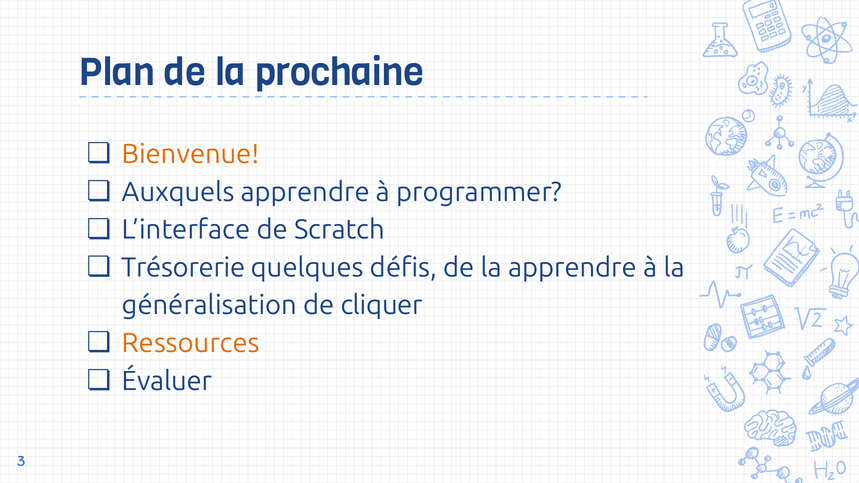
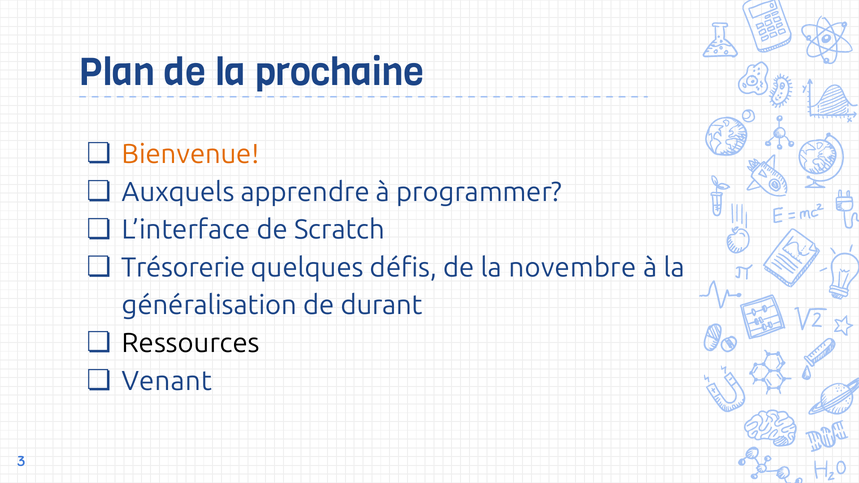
la apprendre: apprendre -> novembre
cliquer: cliquer -> durant
Ressources colour: orange -> black
Évaluer: Évaluer -> Venant
